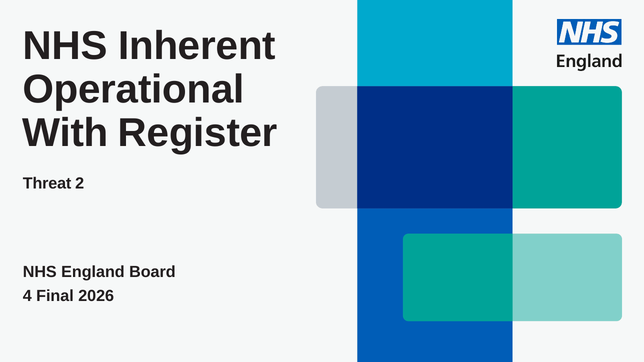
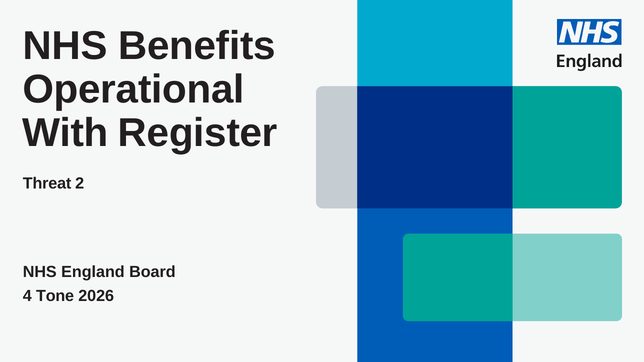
Inherent: Inherent -> Benefits
Final: Final -> Tone
